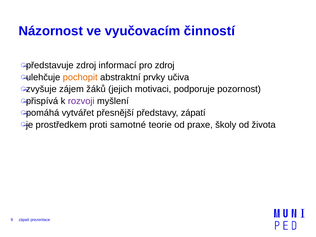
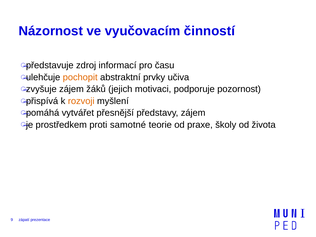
pro zdroj: zdroj -> času
rozvoji colour: purple -> orange
představy zápatí: zápatí -> zájem
